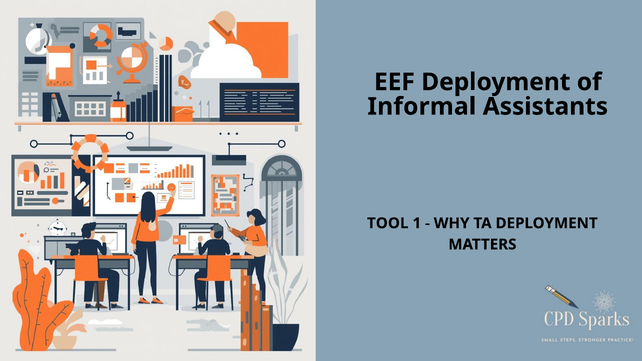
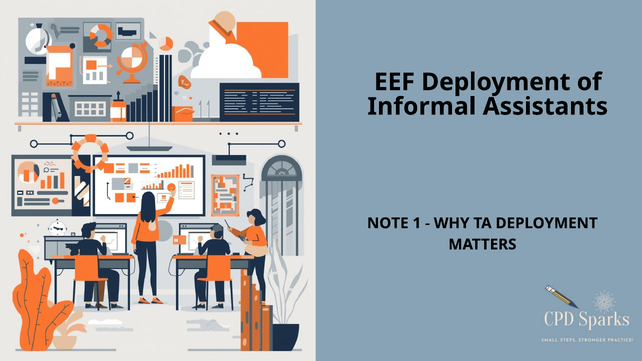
TOOL: TOOL -> NOTE
